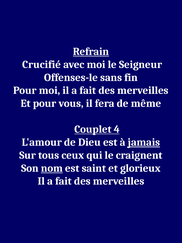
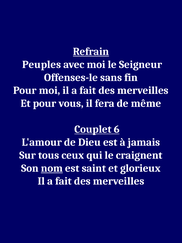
Crucifié: Crucifié -> Peuples
4: 4 -> 6
jamais underline: present -> none
